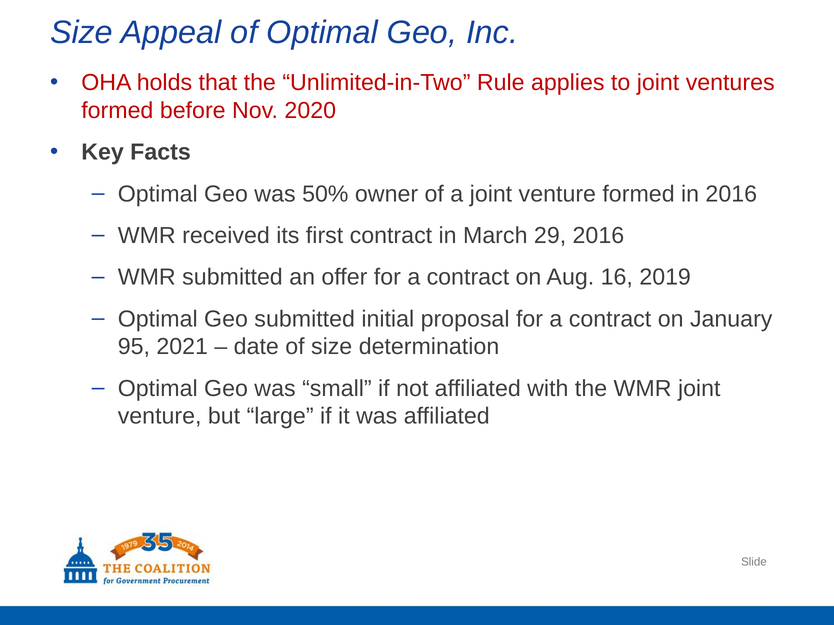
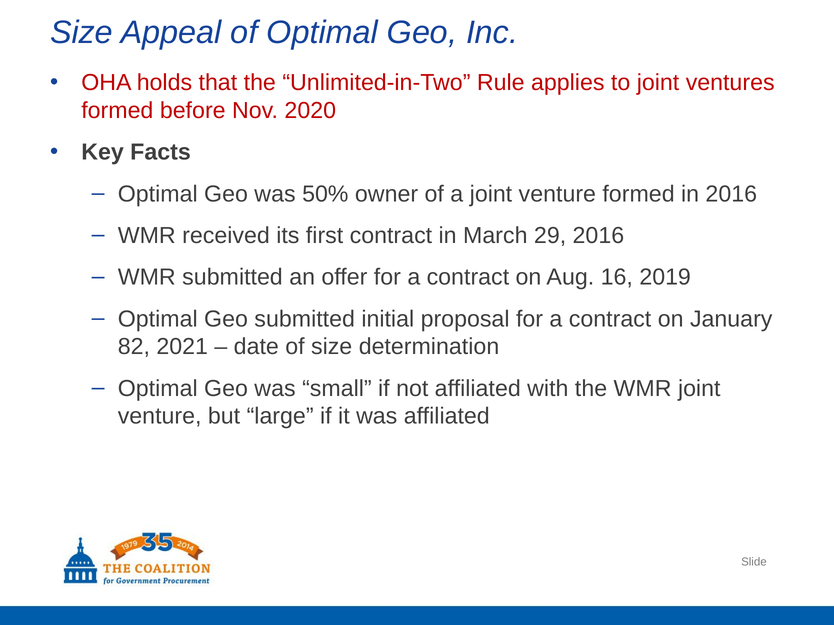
95: 95 -> 82
